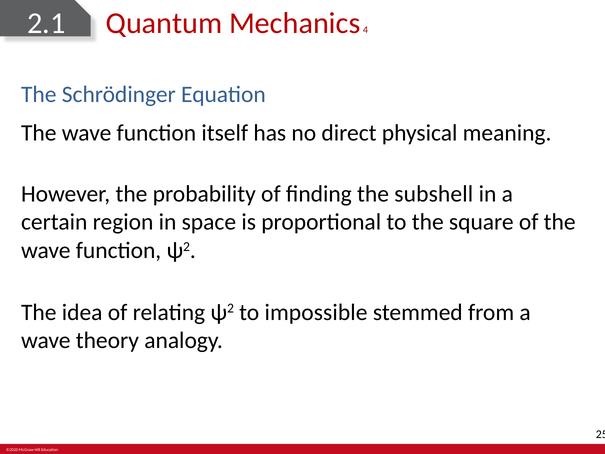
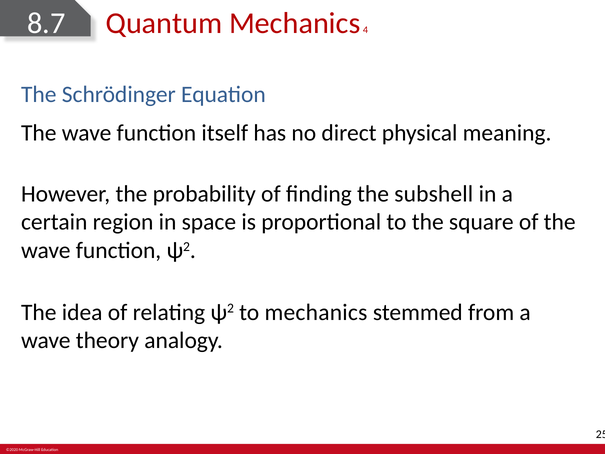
2.1: 2.1 -> 8.7
to impossible: impossible -> mechanics
